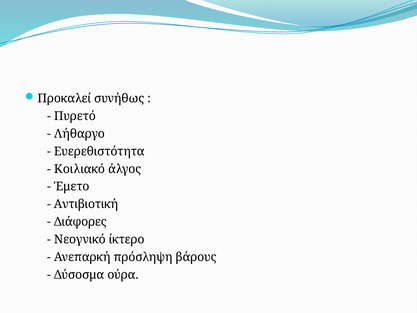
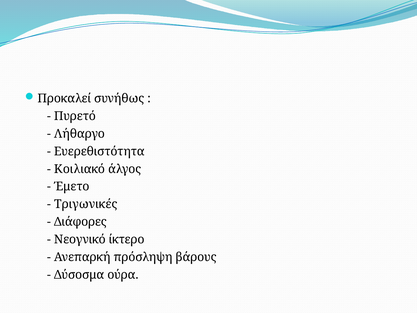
Αντιβιοτική: Αντιβιοτική -> Τριγωνικές
